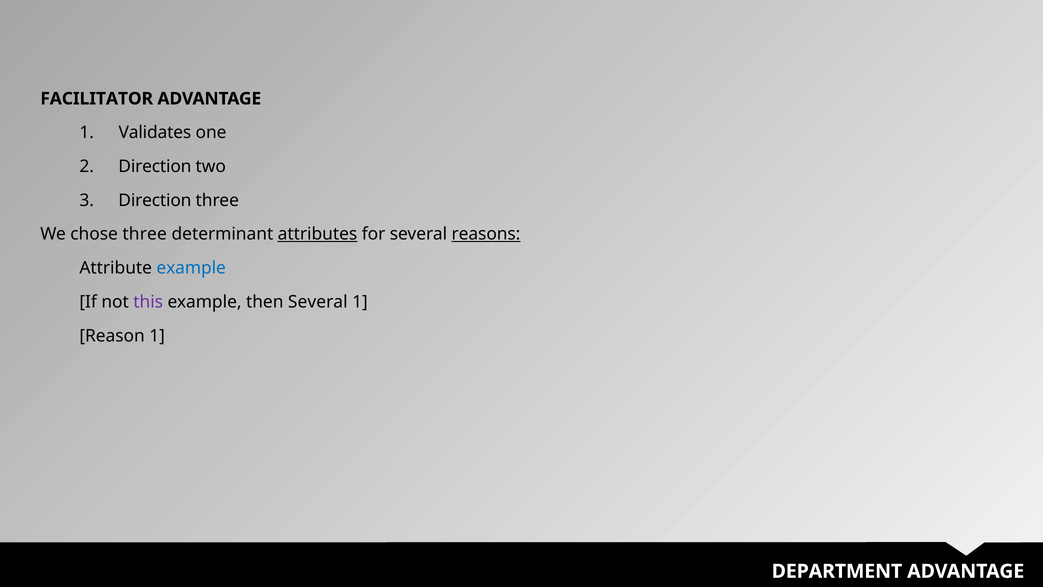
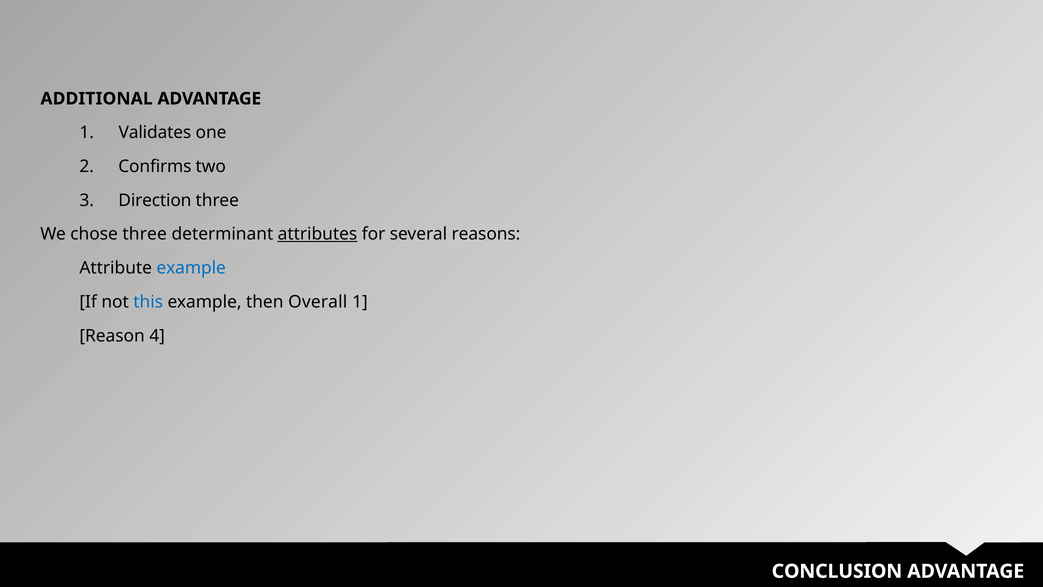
FACILITATOR: FACILITATOR -> ADDITIONAL
2 Direction: Direction -> Confirms
reasons underline: present -> none
this colour: purple -> blue
then Several: Several -> Overall
Reason 1: 1 -> 4
DEPARTMENT: DEPARTMENT -> CONCLUSION
